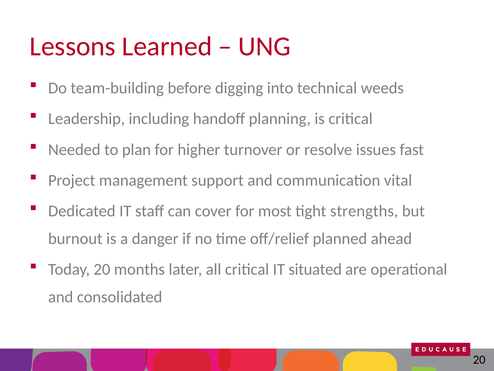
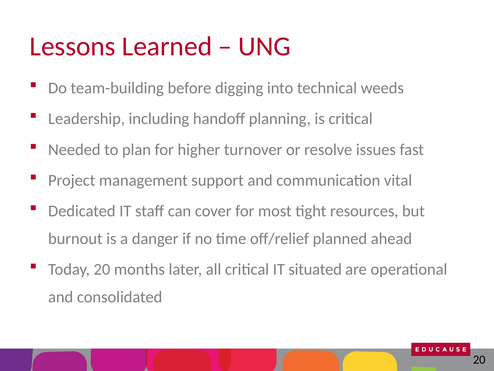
strengths: strengths -> resources
